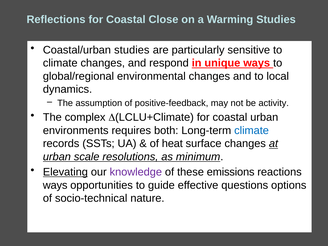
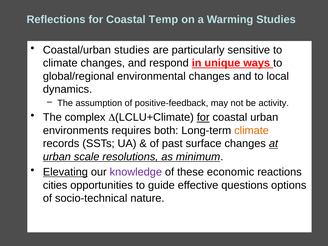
Close: Close -> Temp
for at (203, 117) underline: none -> present
climate at (252, 131) colour: blue -> orange
heat: heat -> past
emissions: emissions -> economic
ways at (55, 185): ways -> cities
